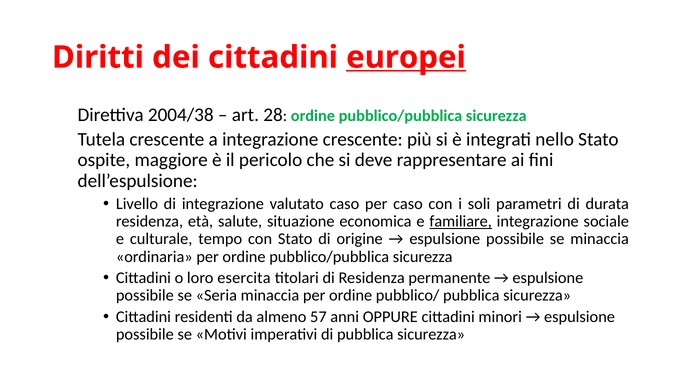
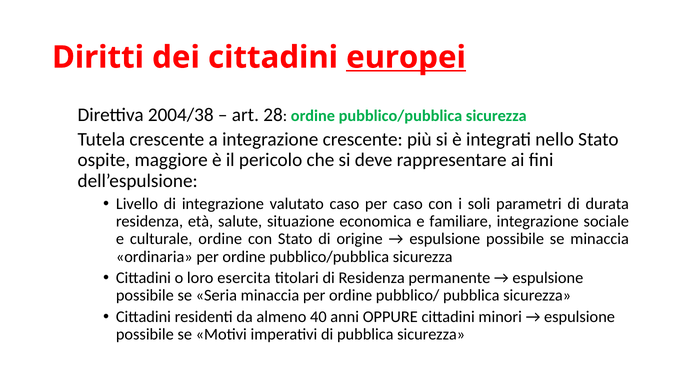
familiare underline: present -> none
culturale tempo: tempo -> ordine
57: 57 -> 40
